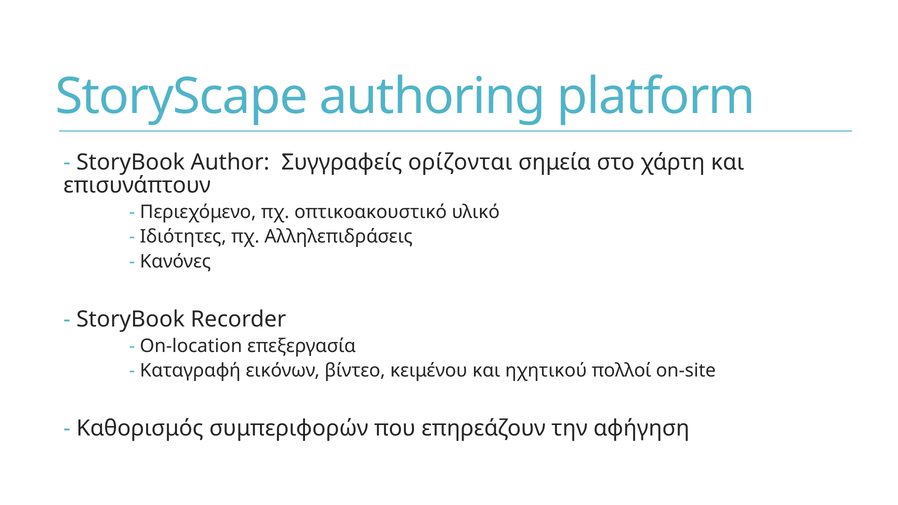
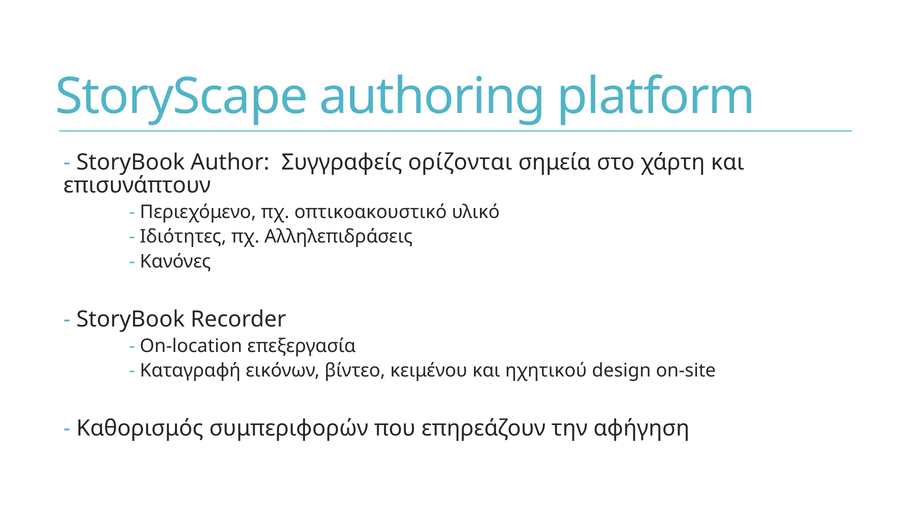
πολλοί: πολλοί -> design
